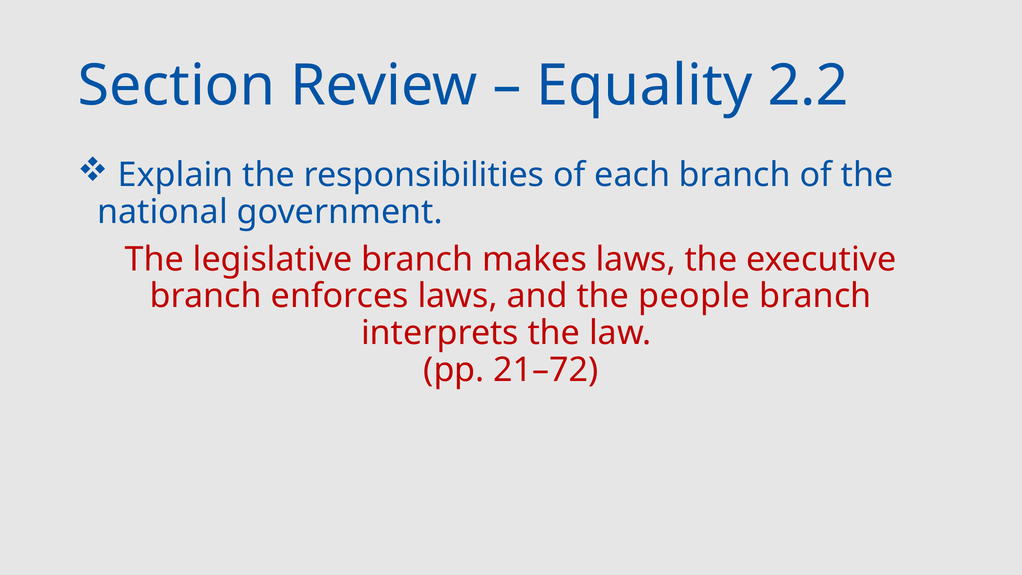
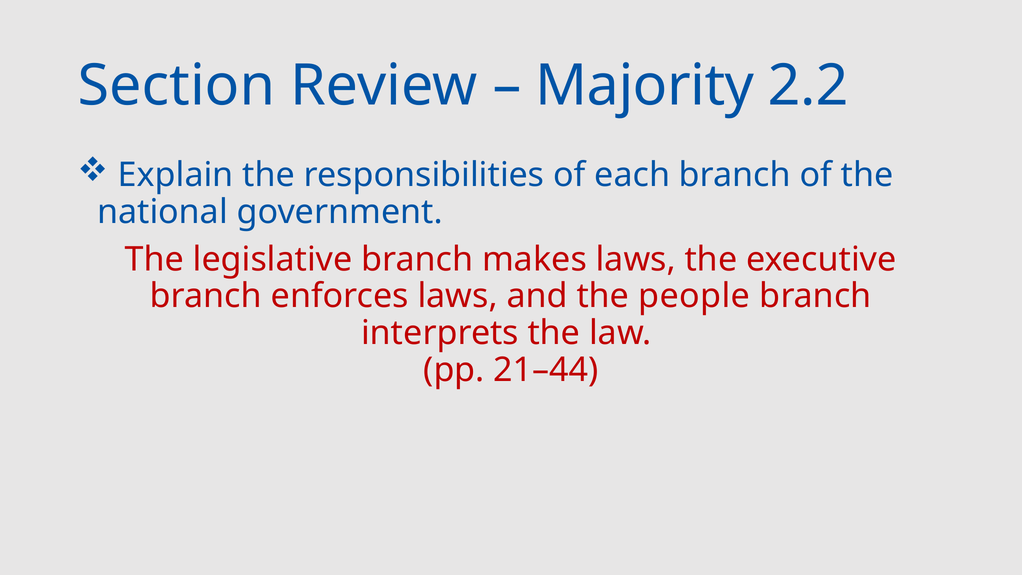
Equality: Equality -> Majority
21–72: 21–72 -> 21–44
